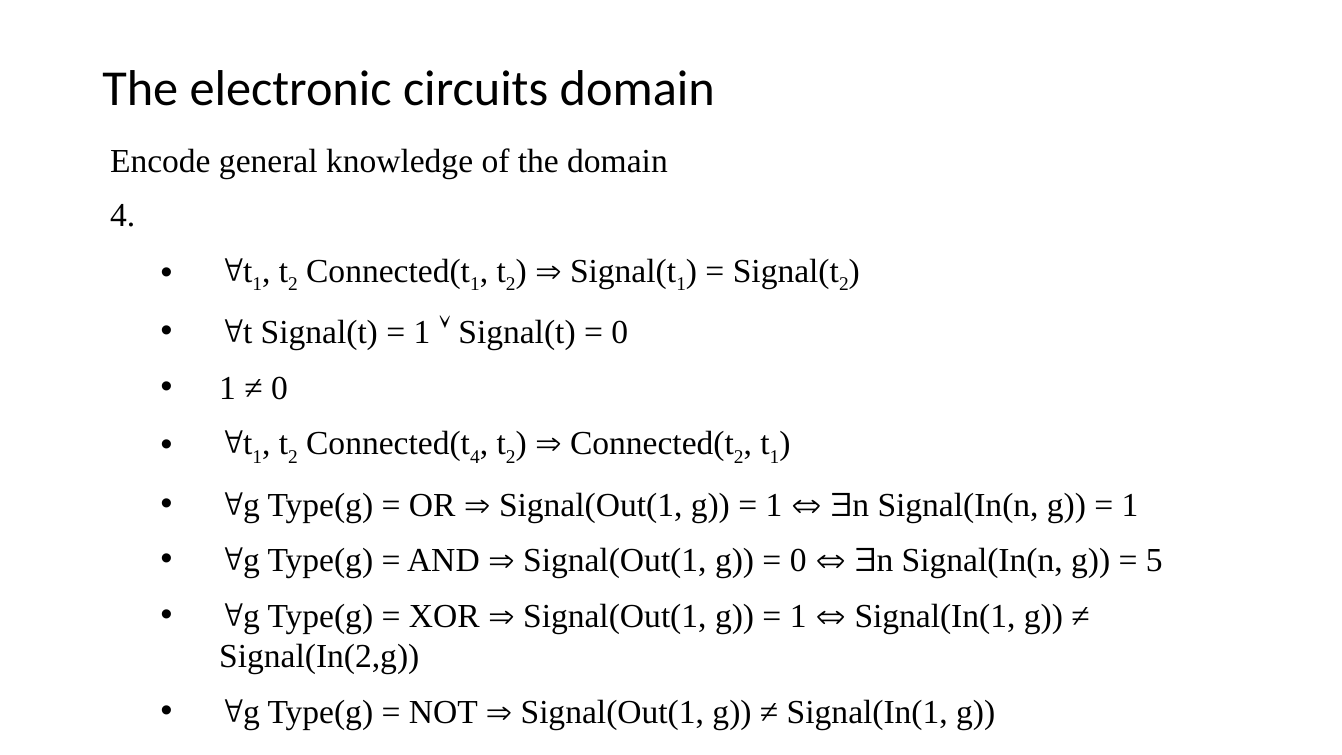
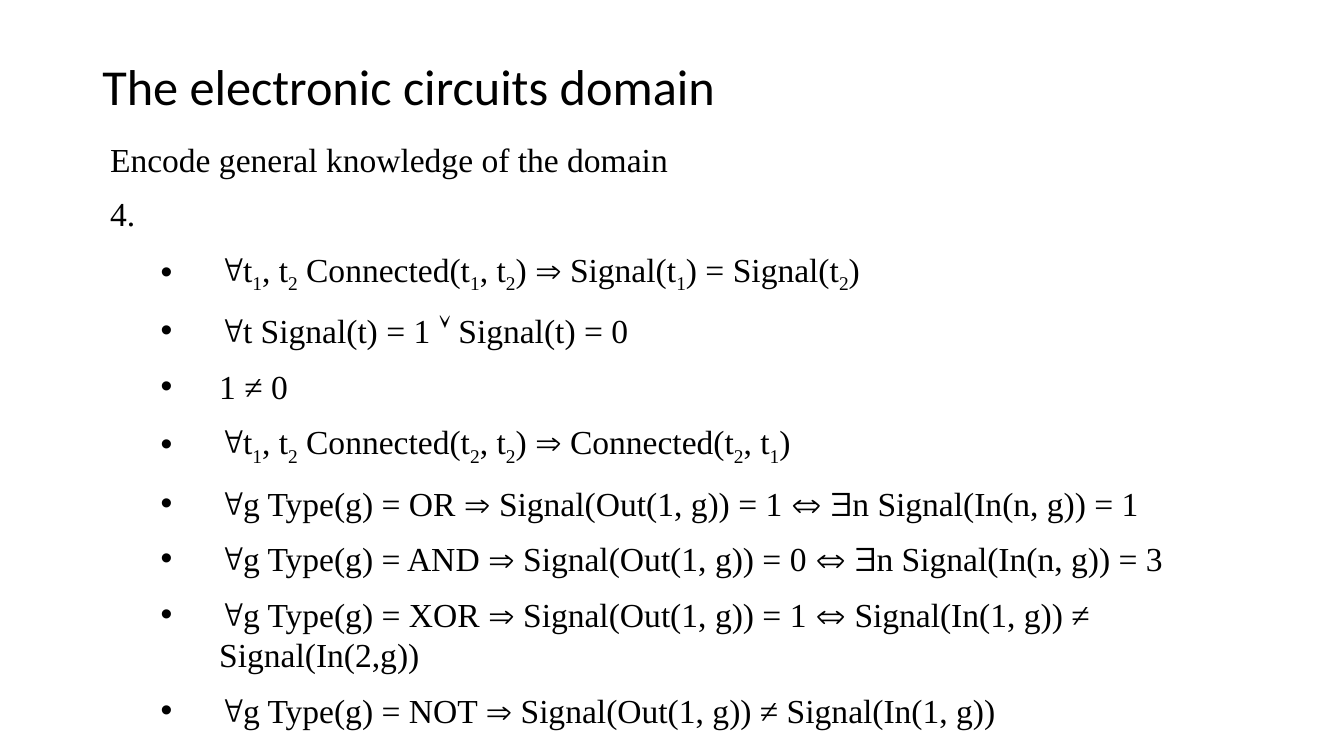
4 at (475, 457): 4 -> 2
5: 5 -> 3
